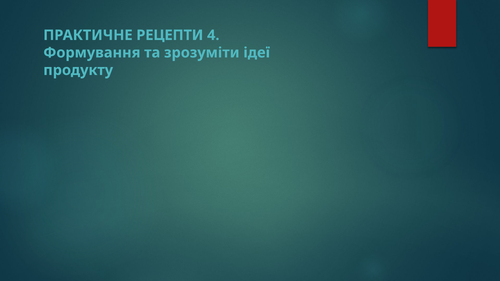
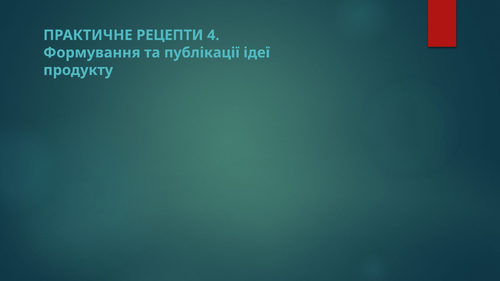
зрозуміти: зрозуміти -> публікації
